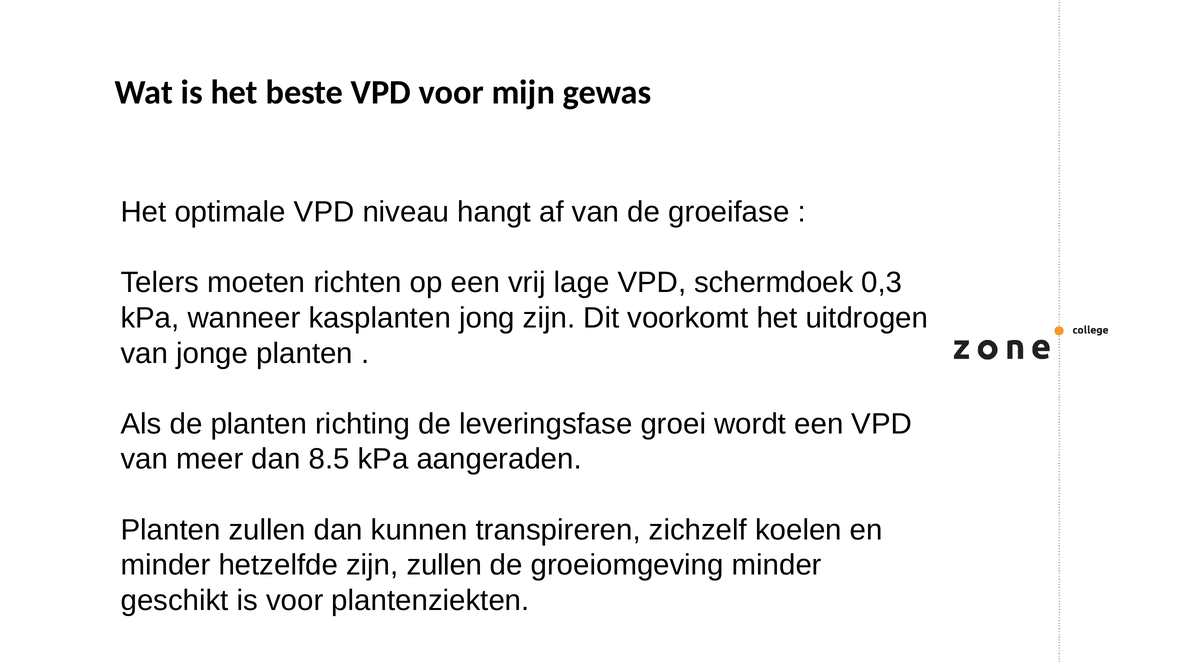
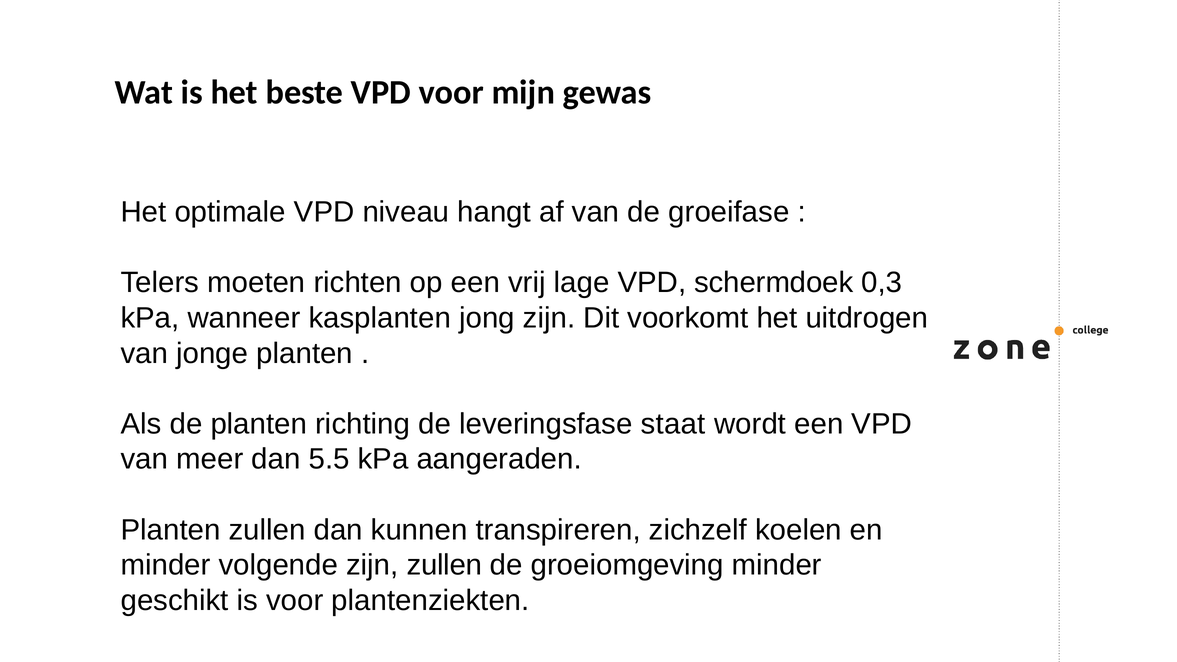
groei: groei -> staat
8.5: 8.5 -> 5.5
hetzelfde: hetzelfde -> volgende
